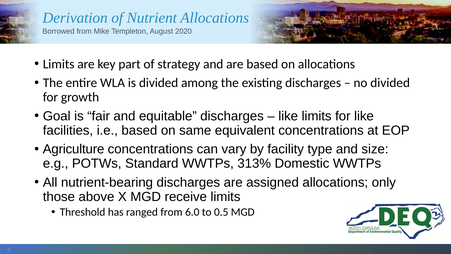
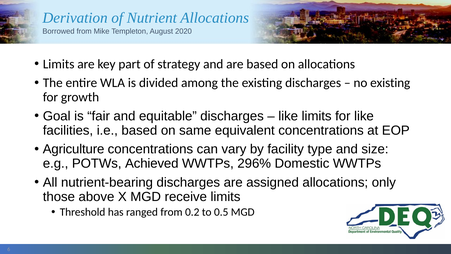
no divided: divided -> existing
Standard: Standard -> Achieved
313%: 313% -> 296%
6.0: 6.0 -> 0.2
